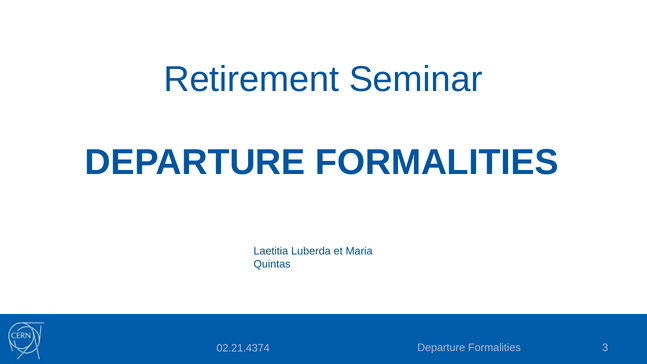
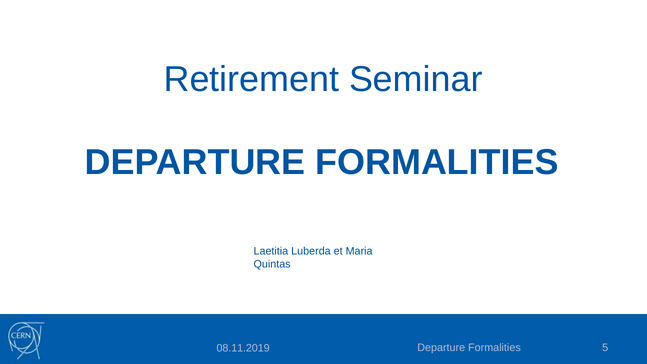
3: 3 -> 5
02.21.4374: 02.21.4374 -> 08.11.2019
